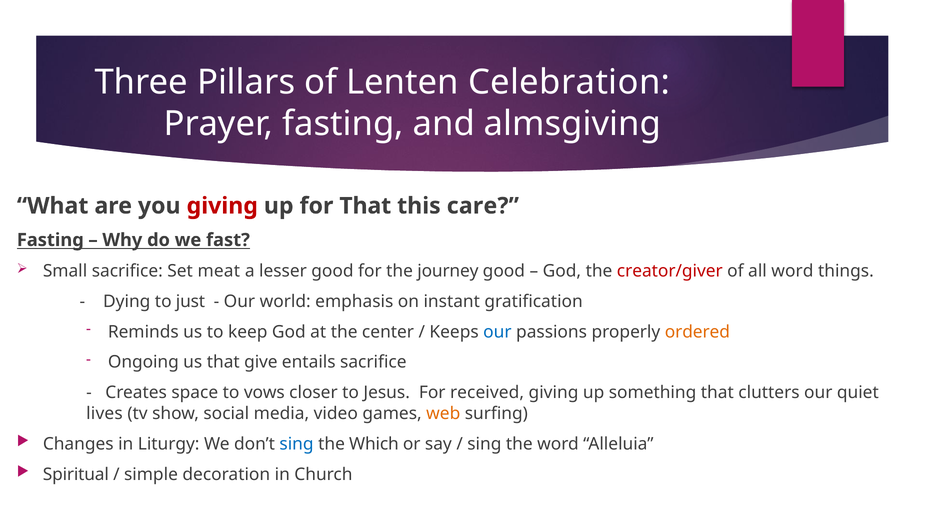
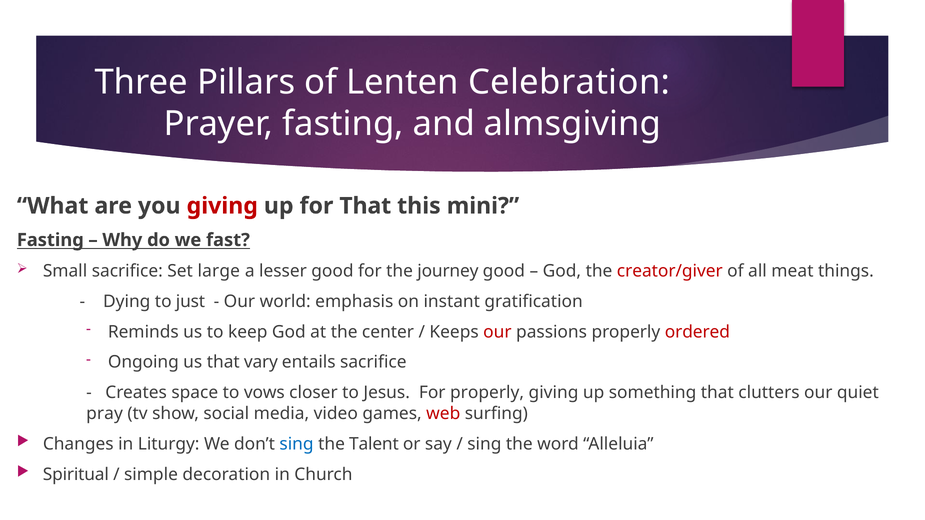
care: care -> mini
meat: meat -> large
all word: word -> meat
our at (497, 332) colour: blue -> red
ordered colour: orange -> red
give: give -> vary
For received: received -> properly
lives: lives -> pray
web colour: orange -> red
Which: Which -> Talent
